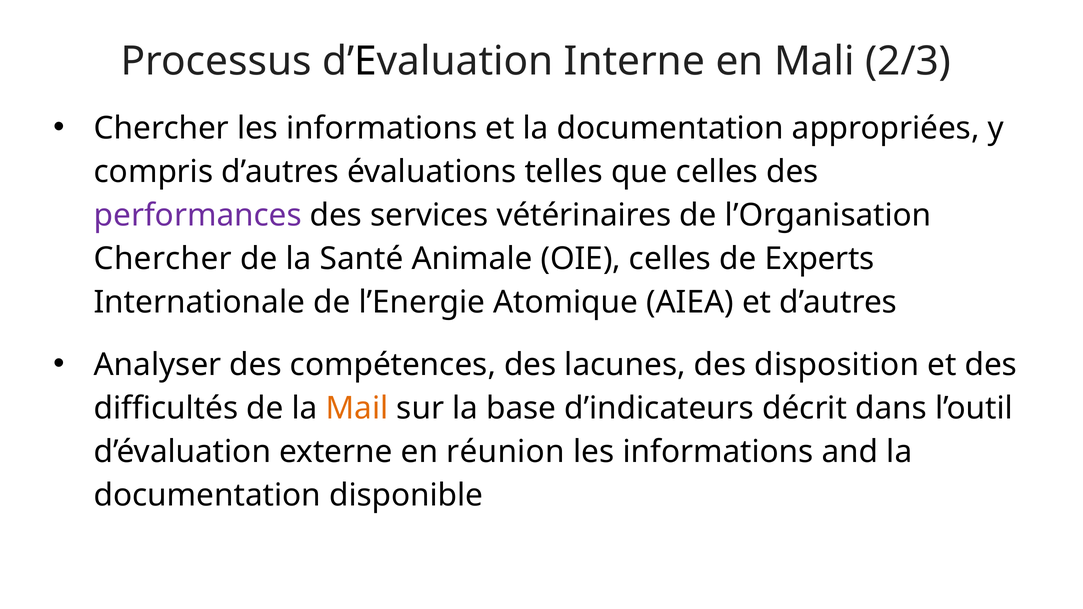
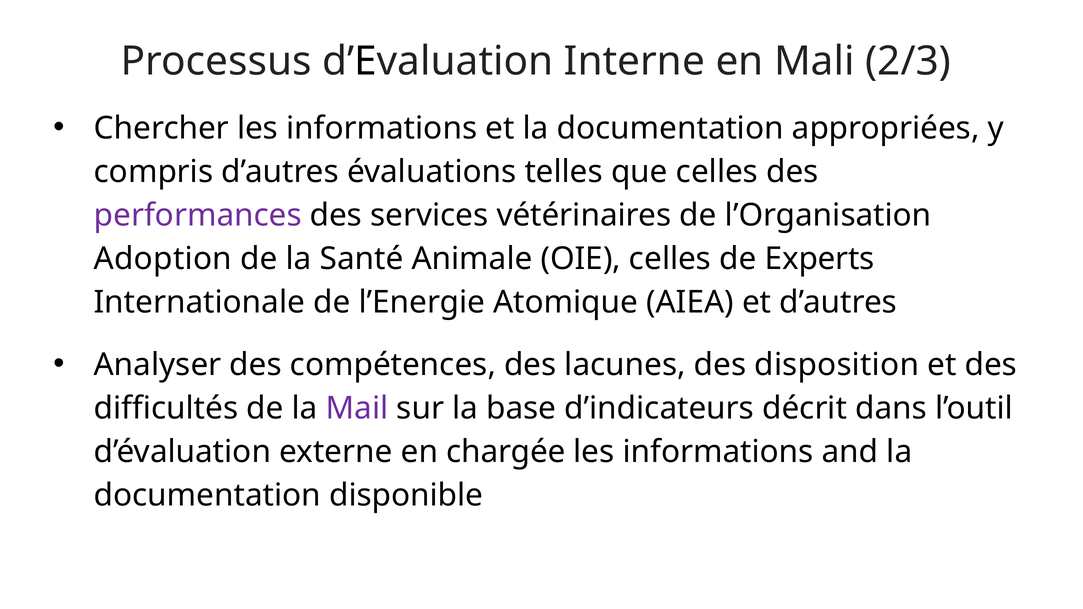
Chercher at (163, 259): Chercher -> Adoption
Mail colour: orange -> purple
réunion: réunion -> chargée
